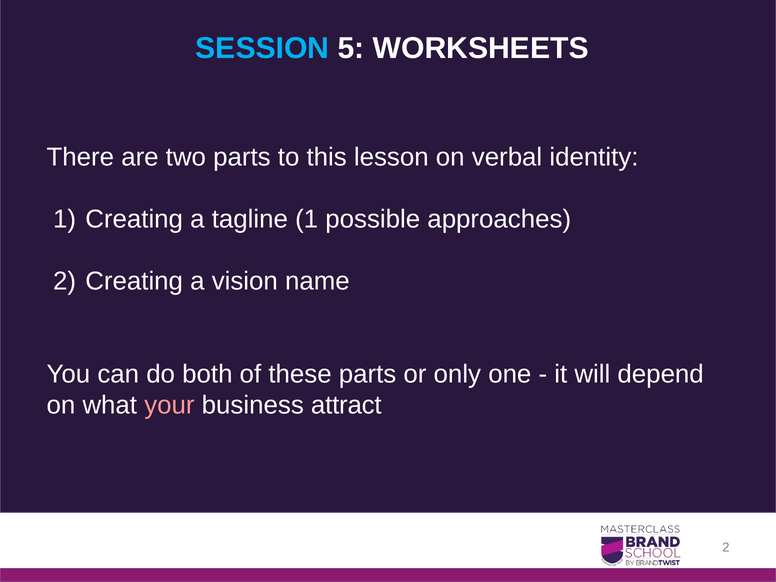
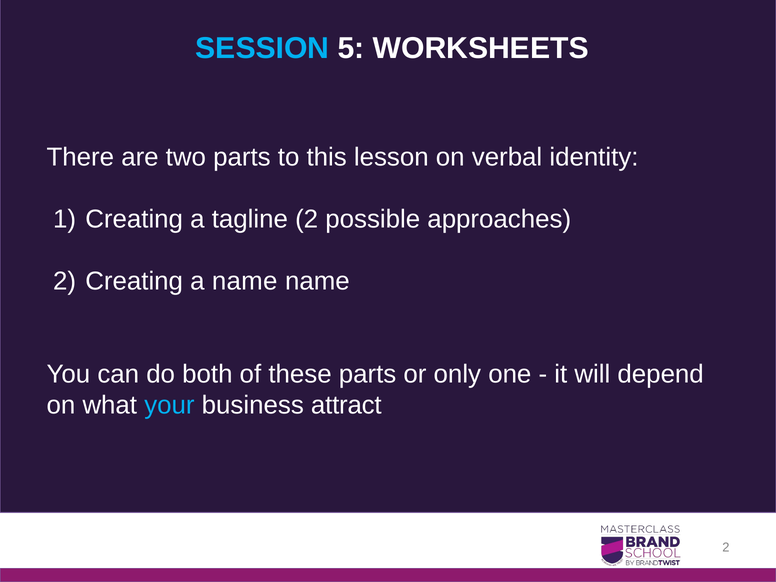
tagline 1: 1 -> 2
a vision: vision -> name
your colour: pink -> light blue
